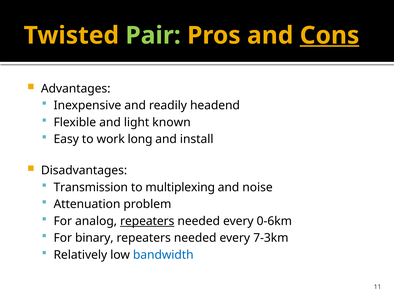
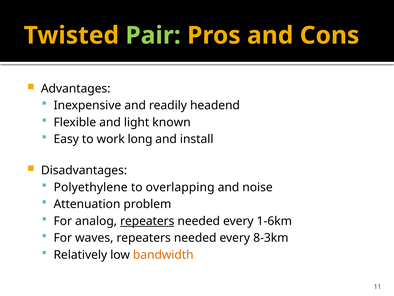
Cons underline: present -> none
Transmission: Transmission -> Polyethylene
multiplexing: multiplexing -> overlapping
0-6km: 0-6km -> 1-6km
binary: binary -> waves
7-3km: 7-3km -> 8-3km
bandwidth colour: blue -> orange
